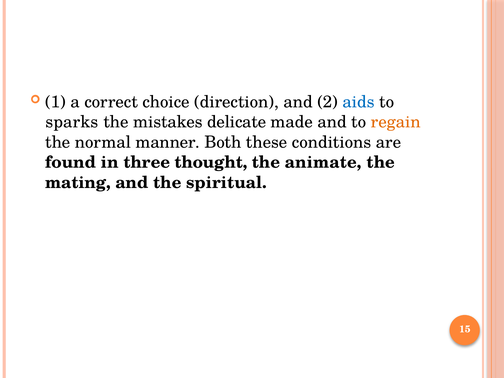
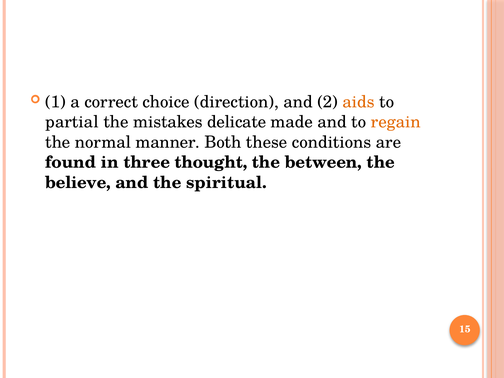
aids colour: blue -> orange
sparks: sparks -> partial
animate: animate -> between
mating: mating -> believe
